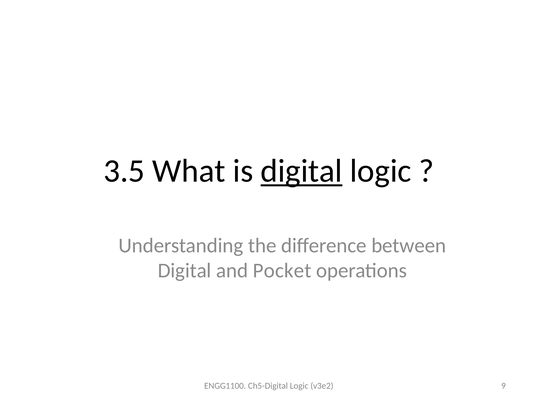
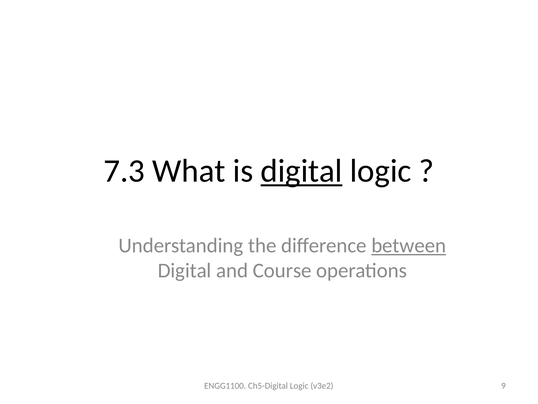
3.5: 3.5 -> 7.3
between underline: none -> present
Pocket: Pocket -> Course
